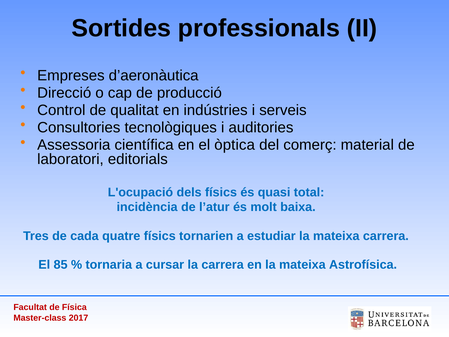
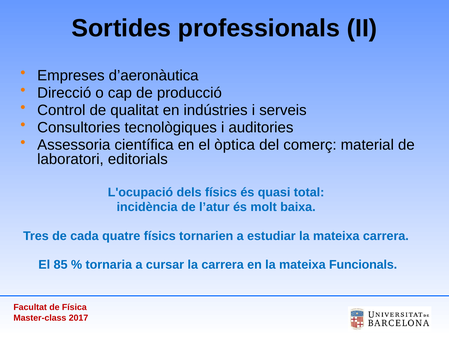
Astrofísica: Astrofísica -> Funcionals
